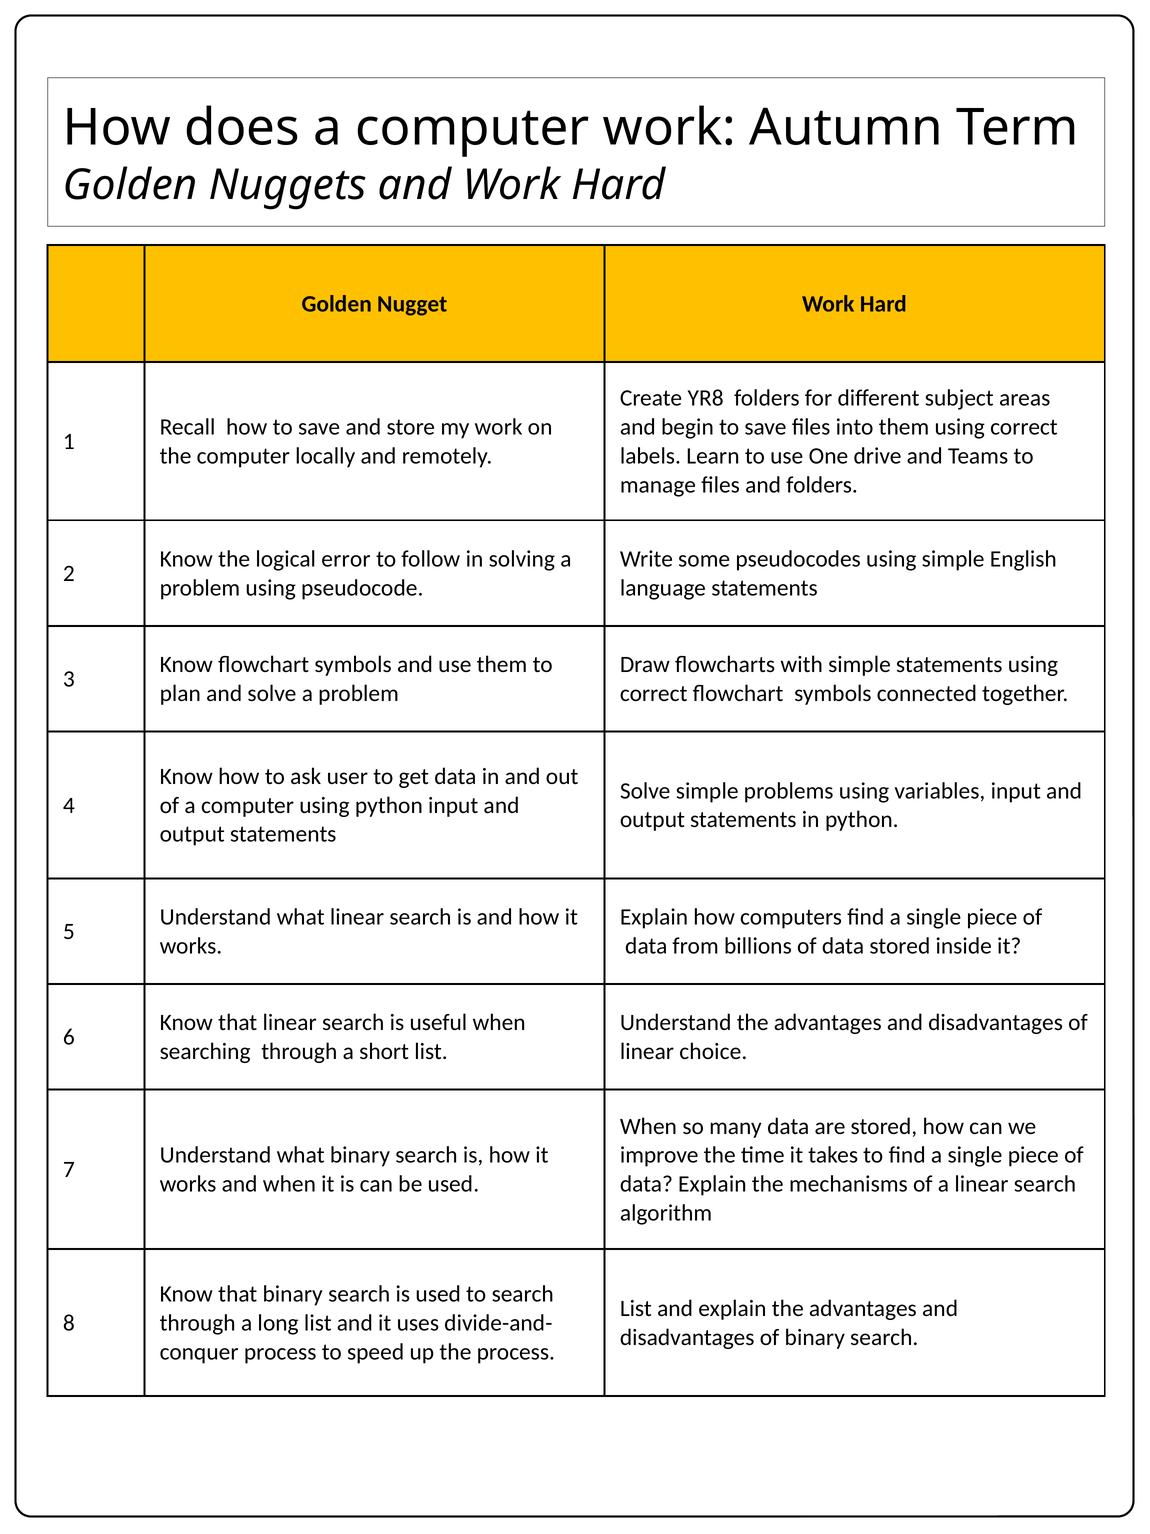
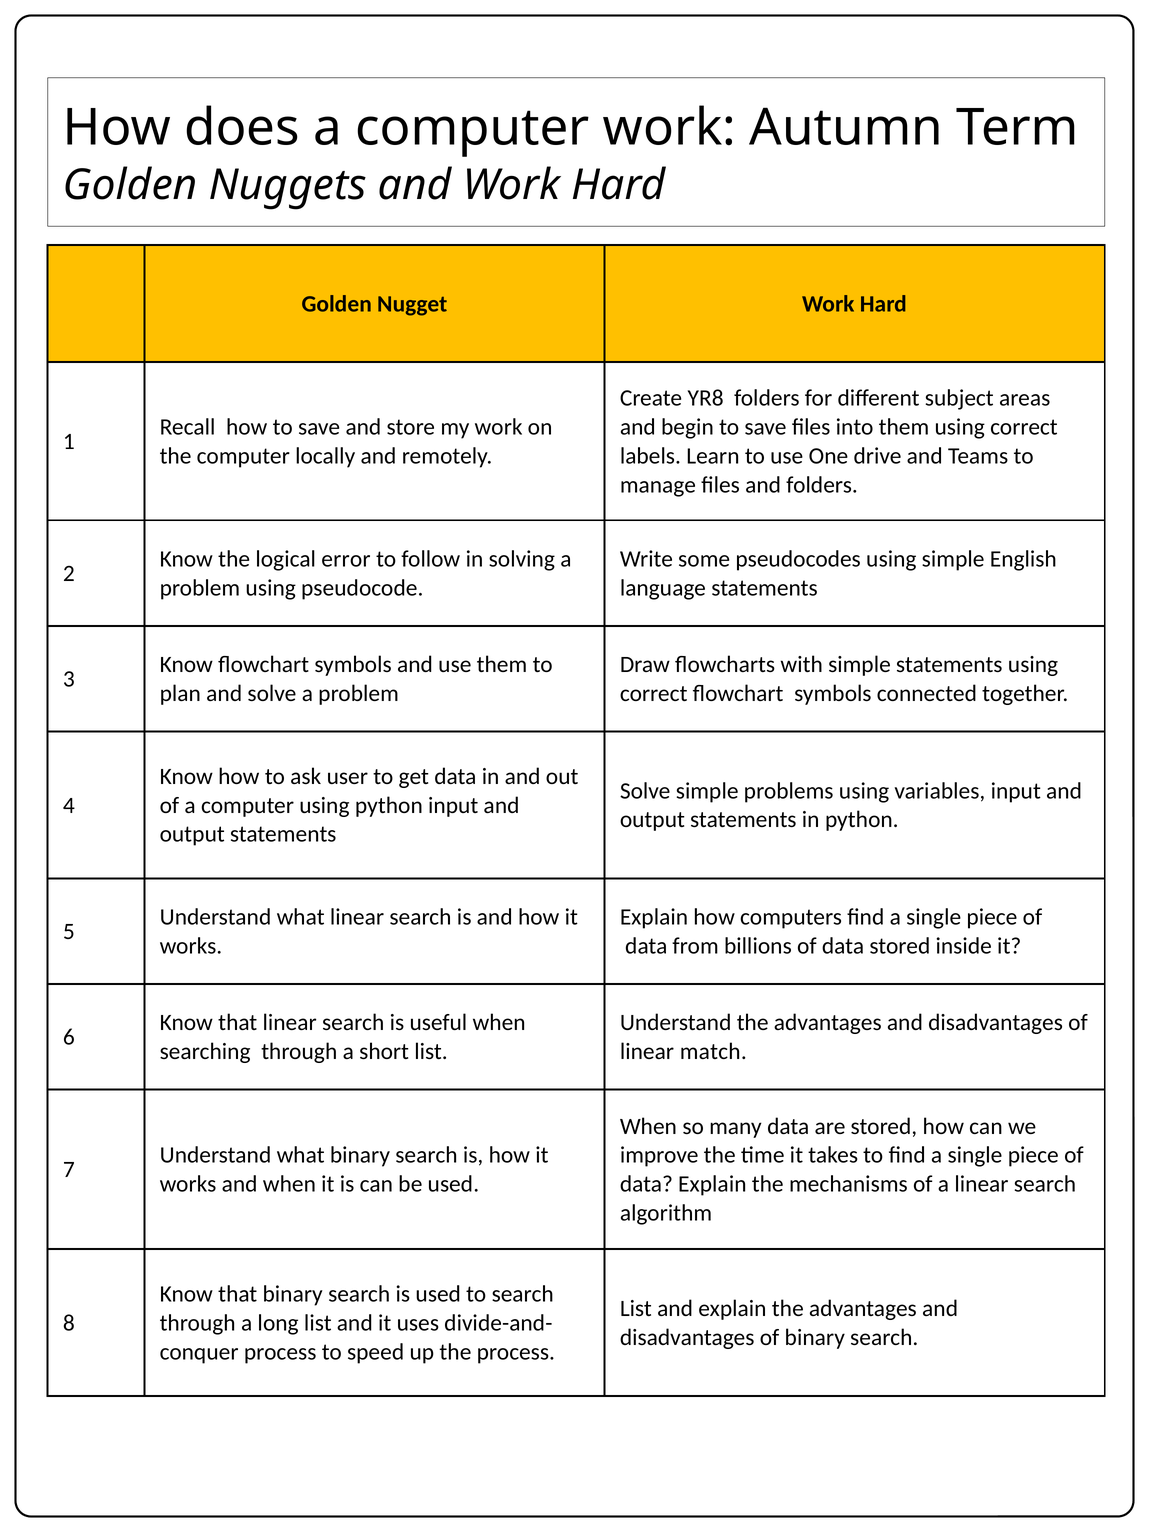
choice: choice -> match
